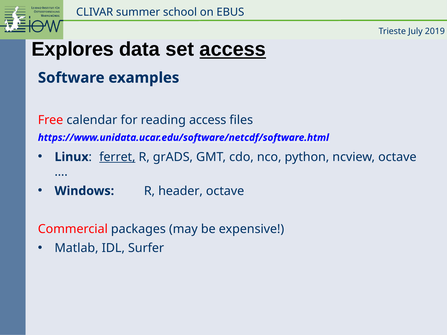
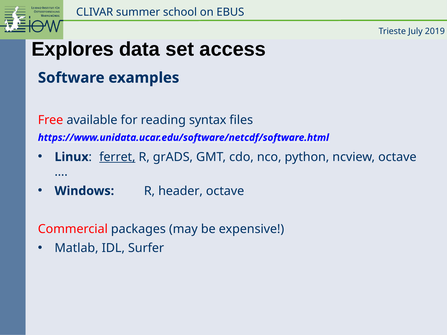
access at (233, 49) underline: present -> none
calendar: calendar -> available
reading access: access -> syntax
